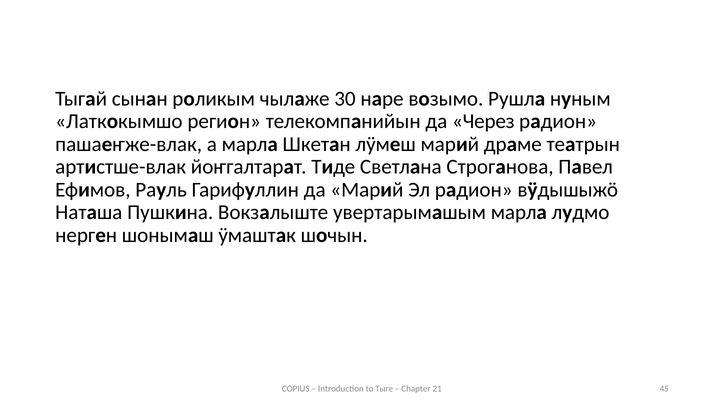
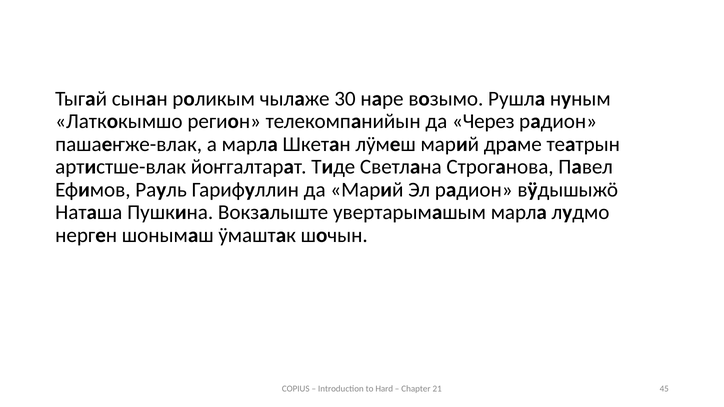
Тыге: Тыге -> Hard
